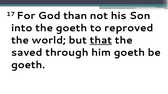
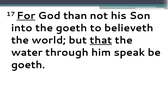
For underline: none -> present
reproved: reproved -> believeth
saved: saved -> water
him goeth: goeth -> speak
